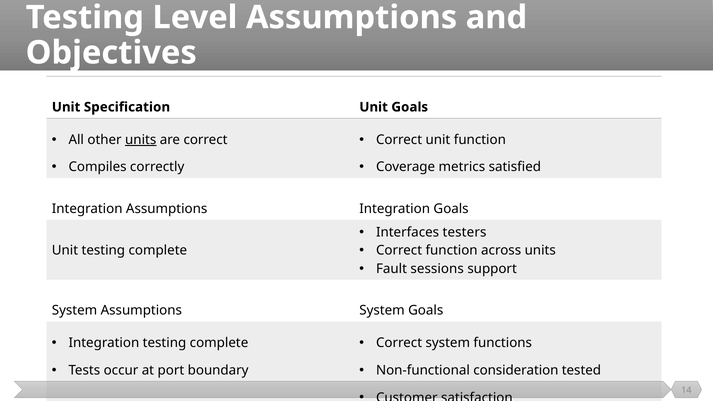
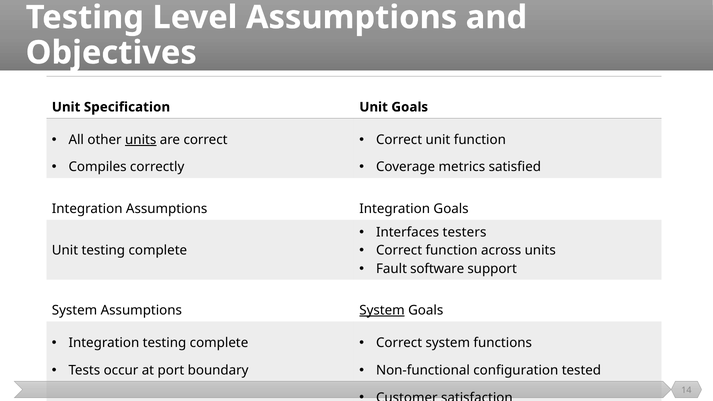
sessions: sessions -> software
System at (382, 310) underline: none -> present
consideration: consideration -> configuration
